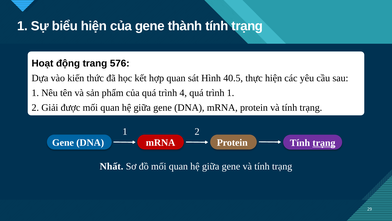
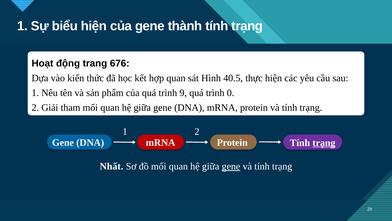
576: 576 -> 676
4: 4 -> 9
trình 1: 1 -> 0
được: được -> tham
gene at (231, 166) underline: none -> present
